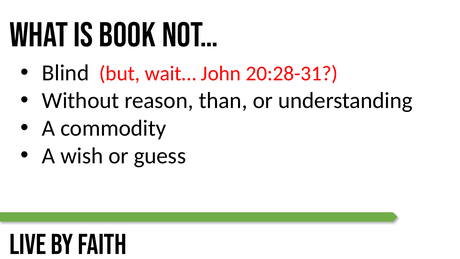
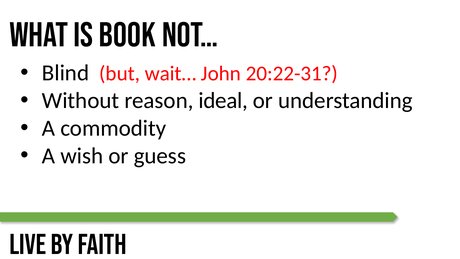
20:28-31: 20:28-31 -> 20:22-31
than: than -> ideal
